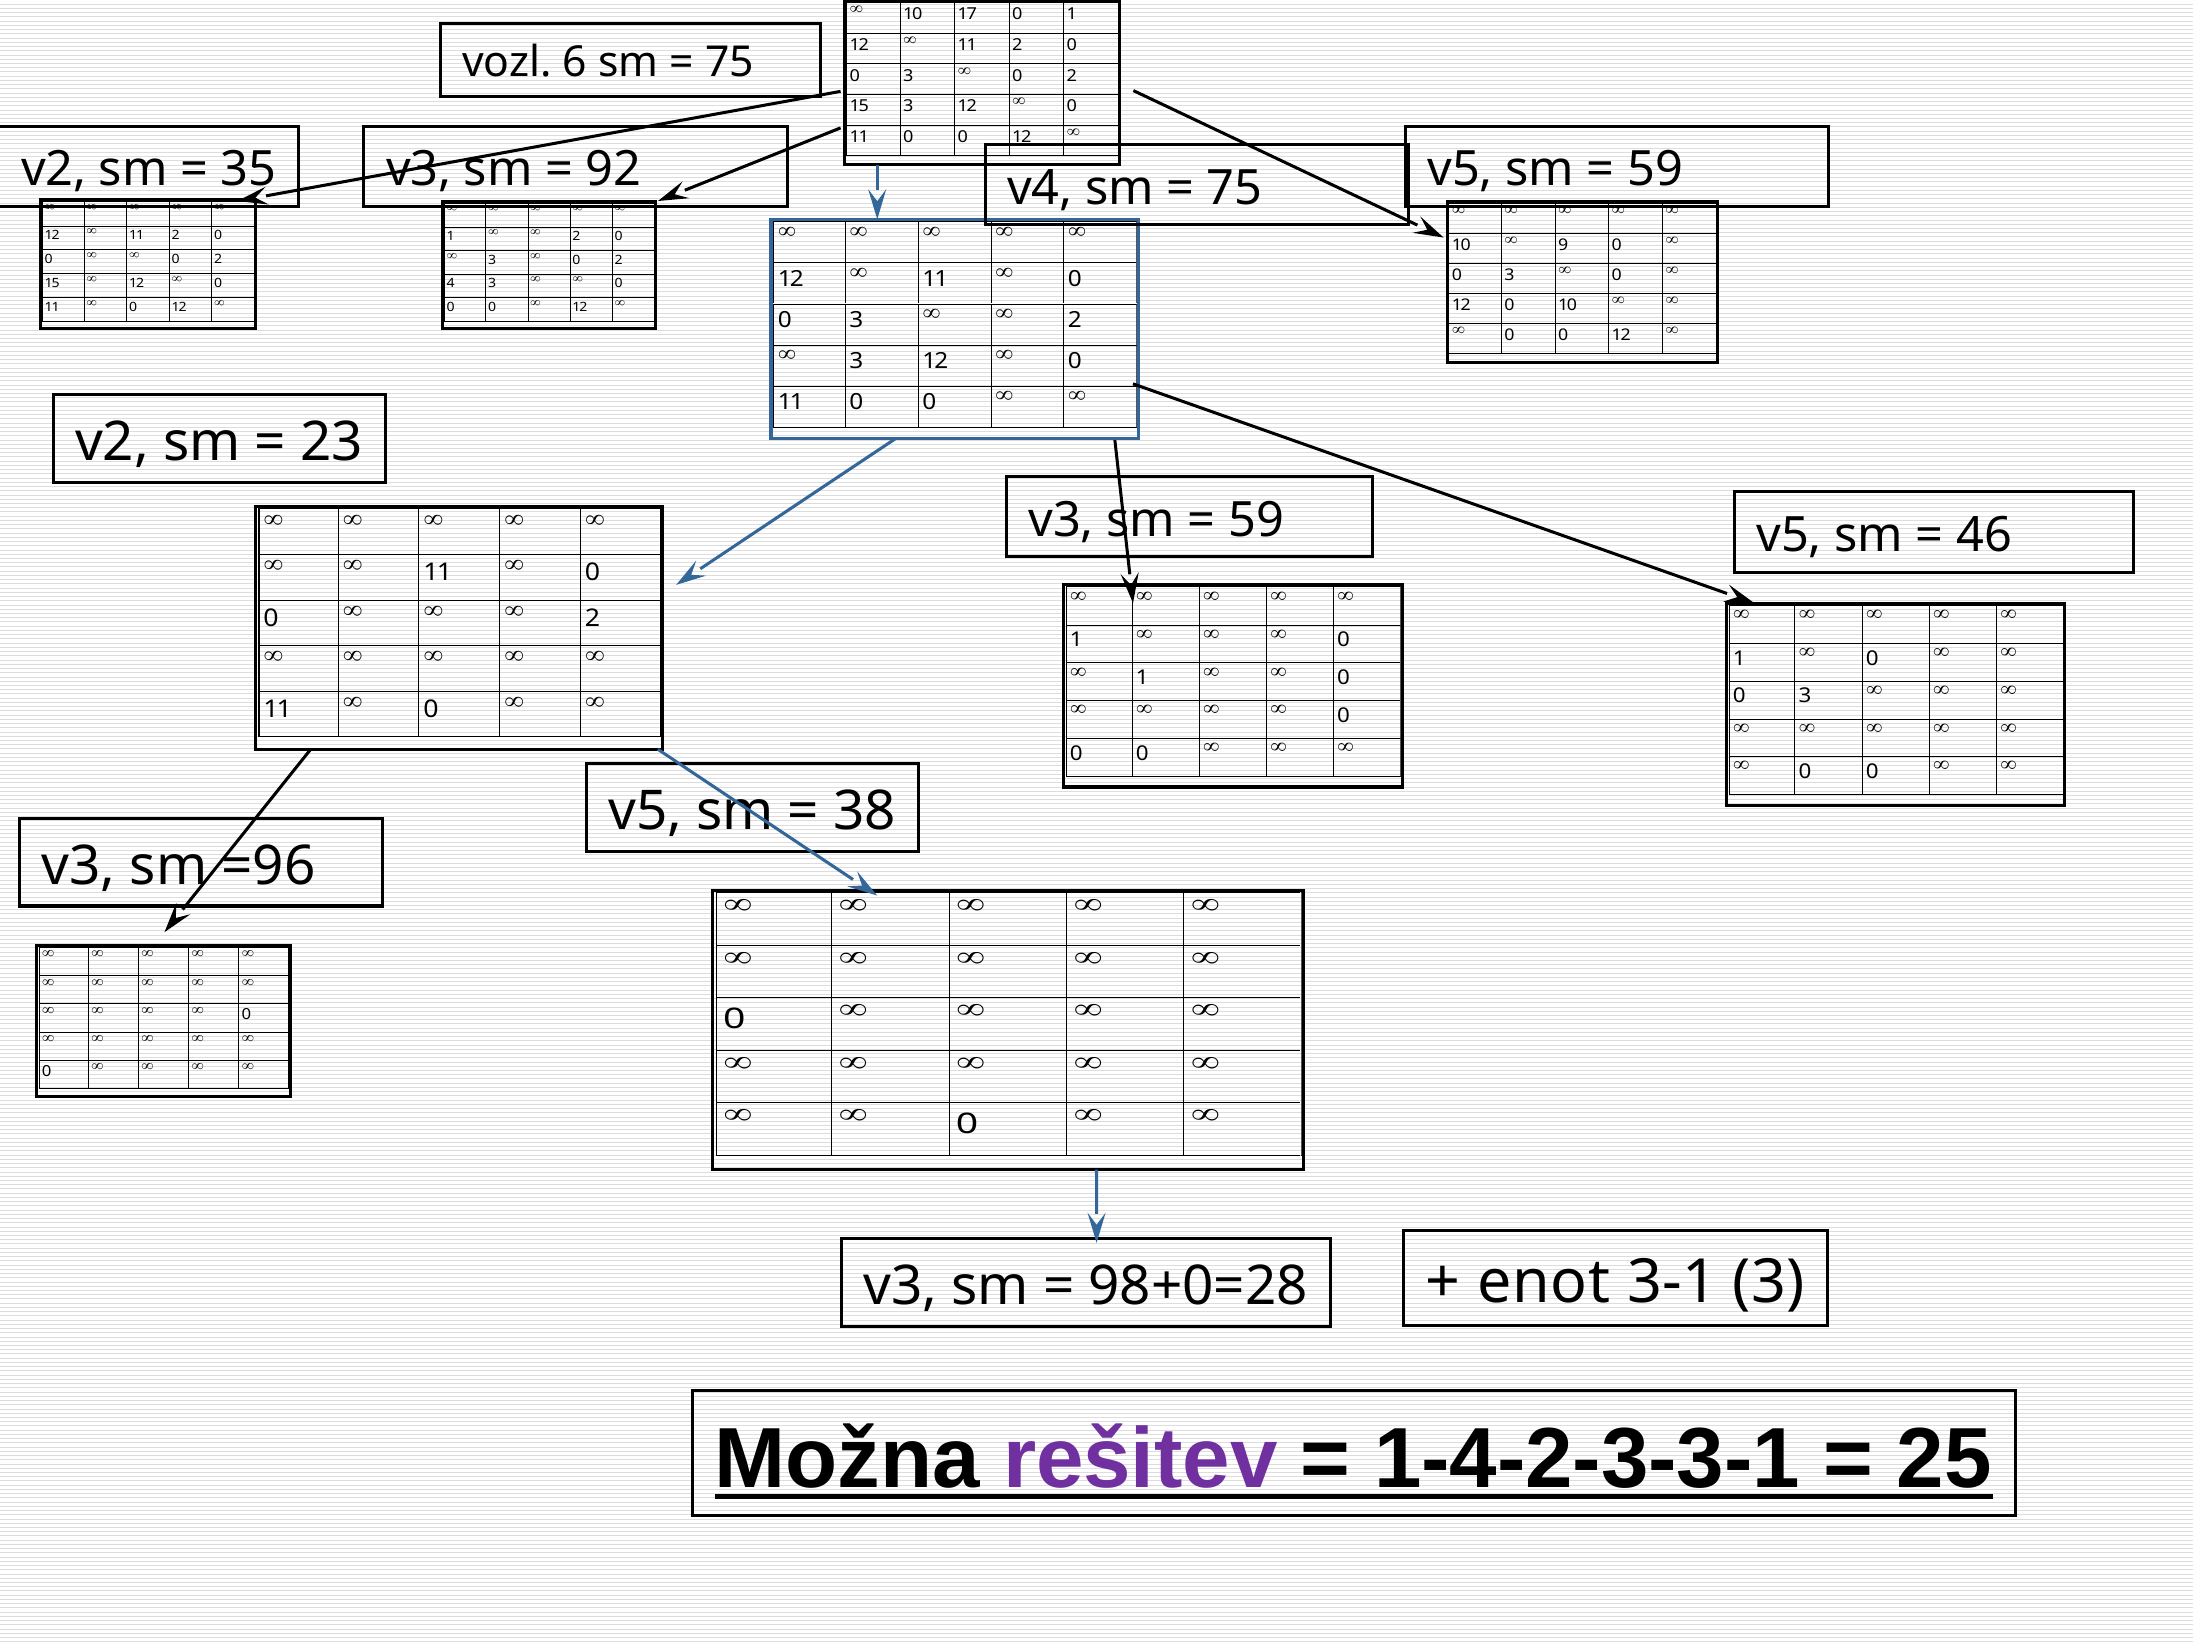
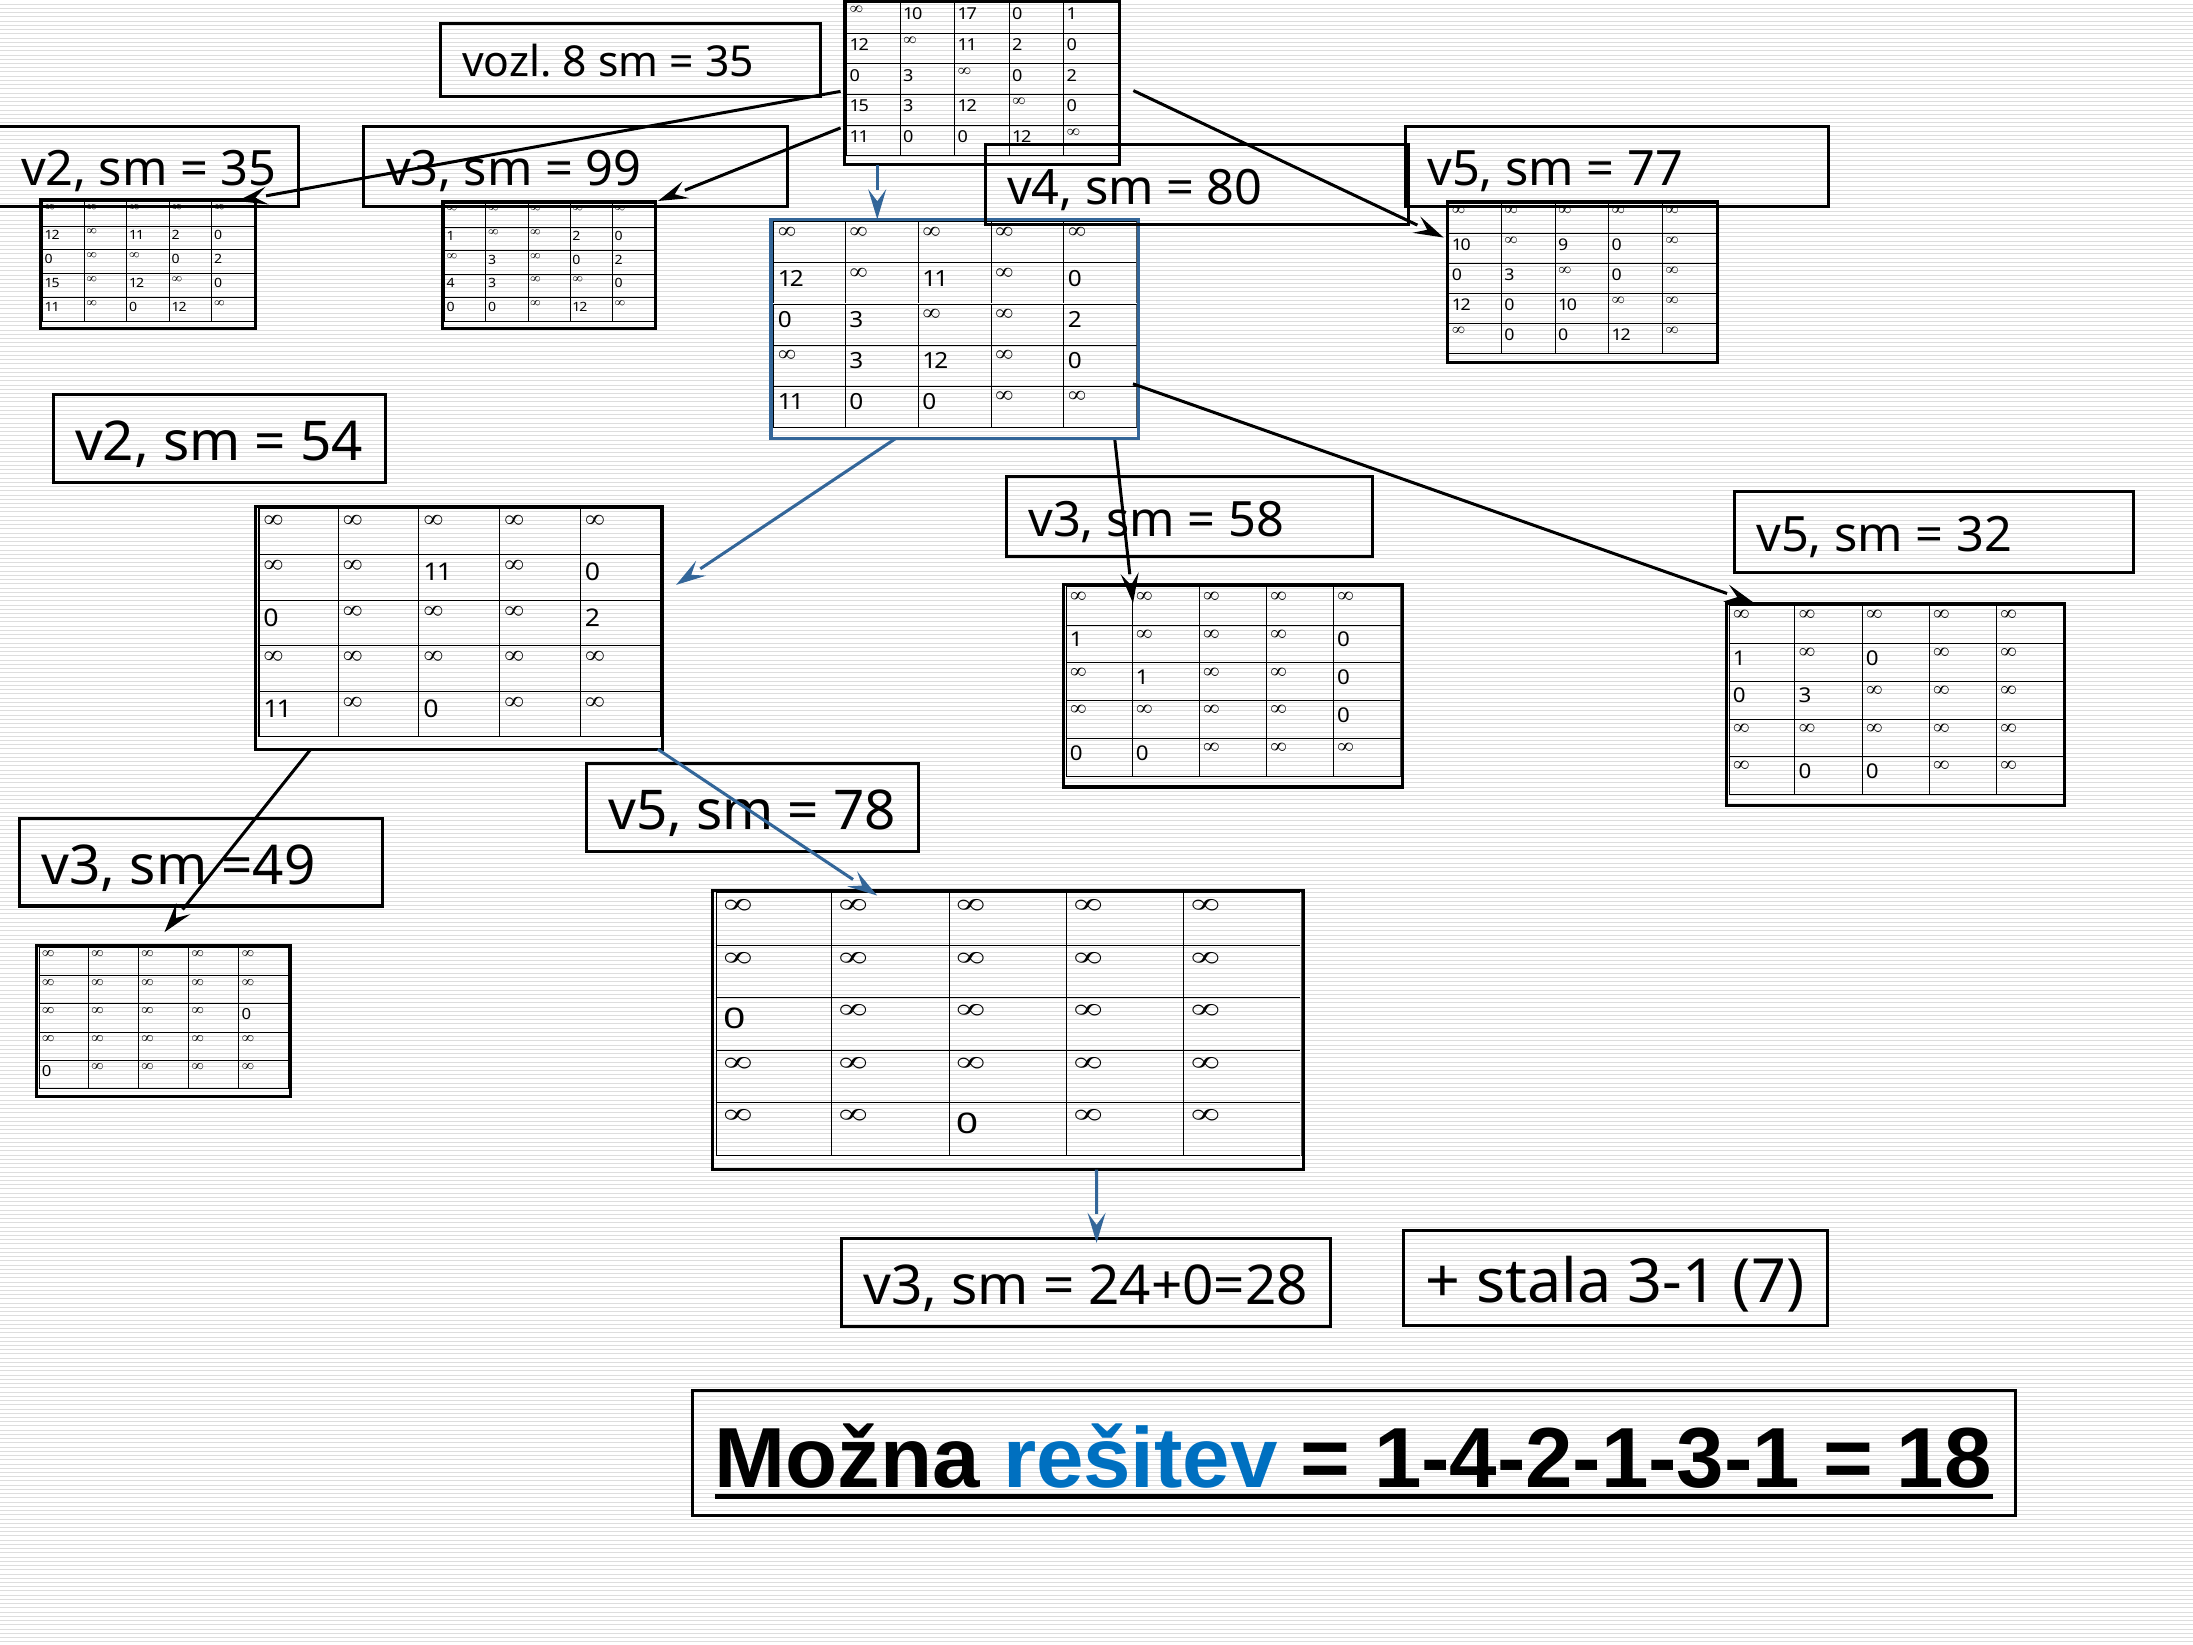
6: 6 -> 8
75 at (730, 63): 75 -> 35
92: 92 -> 99
59 at (1655, 170): 59 -> 77
75 at (1235, 188): 75 -> 80
23: 23 -> 54
59 at (1256, 520): 59 -> 58
46: 46 -> 32
38: 38 -> 78
=96: =96 -> =49
enot: enot -> stala
3-1 3: 3 -> 7
98+0=28: 98+0=28 -> 24+0=28
rešitev colour: purple -> blue
1-4-2-3-3-1: 1-4-2-3-3-1 -> 1-4-2-1-3-1
25: 25 -> 18
